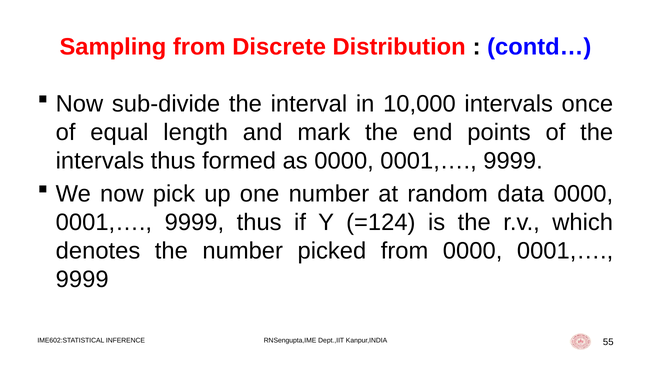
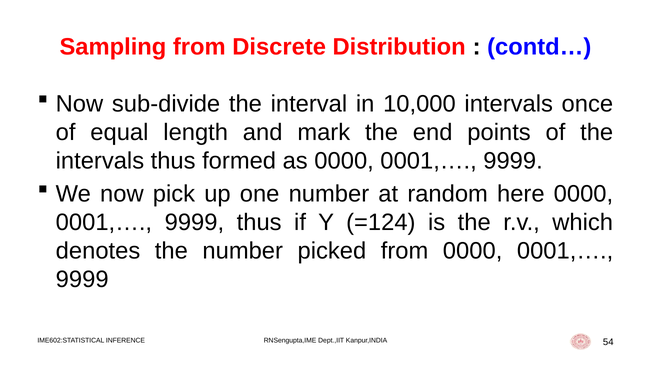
data: data -> here
55: 55 -> 54
